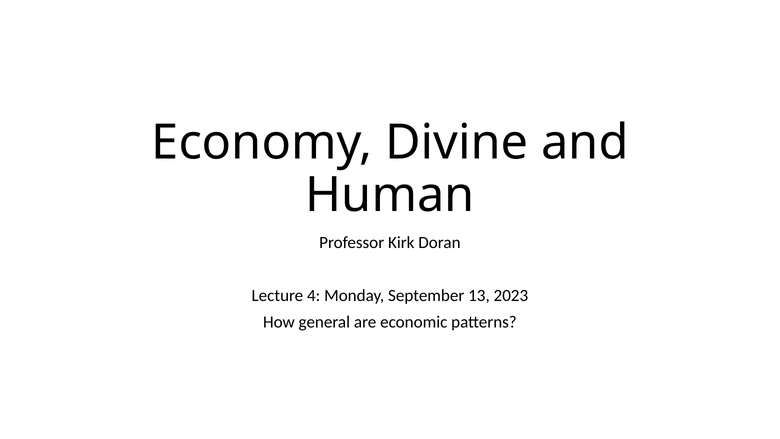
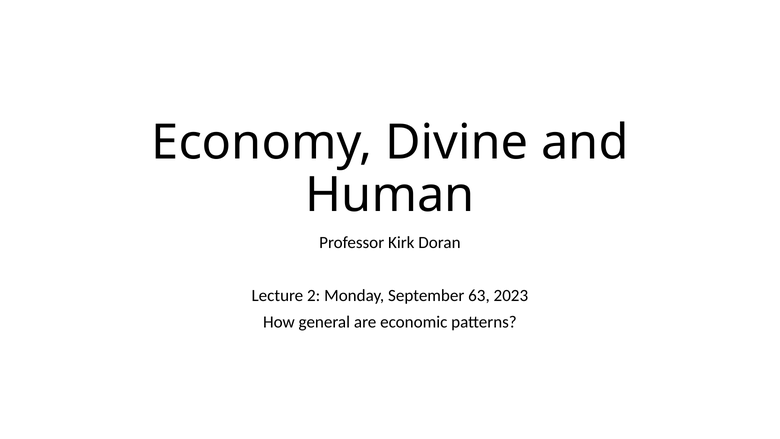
4: 4 -> 2
13: 13 -> 63
